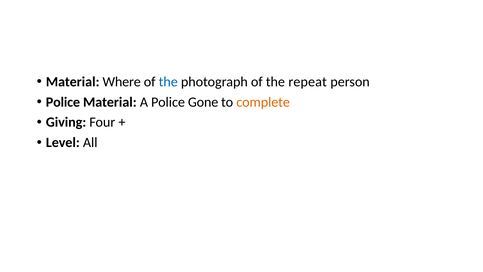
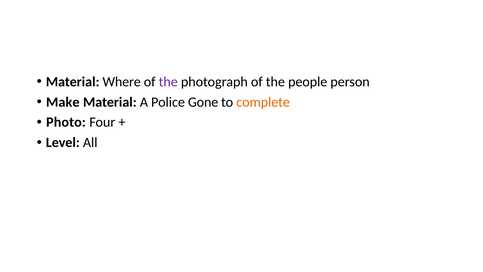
the at (168, 82) colour: blue -> purple
repeat: repeat -> people
Police at (63, 102): Police -> Make
Giving: Giving -> Photo
